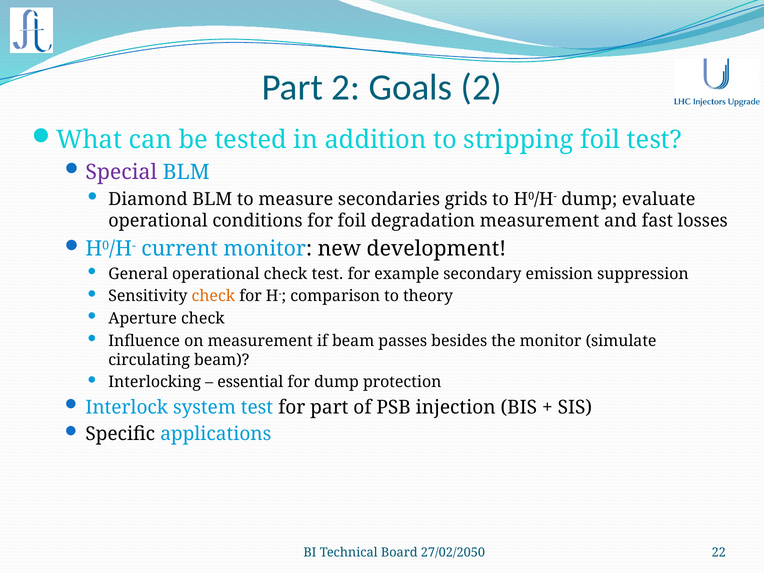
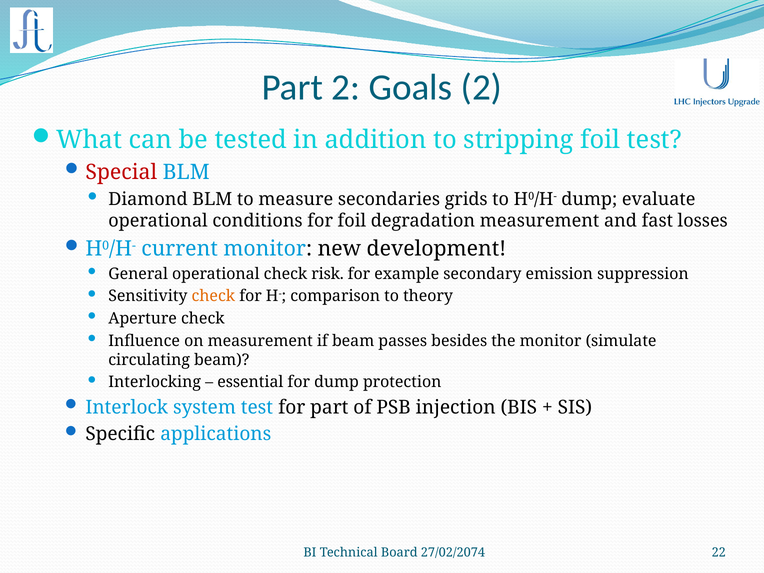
Special colour: purple -> red
check test: test -> risk
27/02/2050: 27/02/2050 -> 27/02/2074
